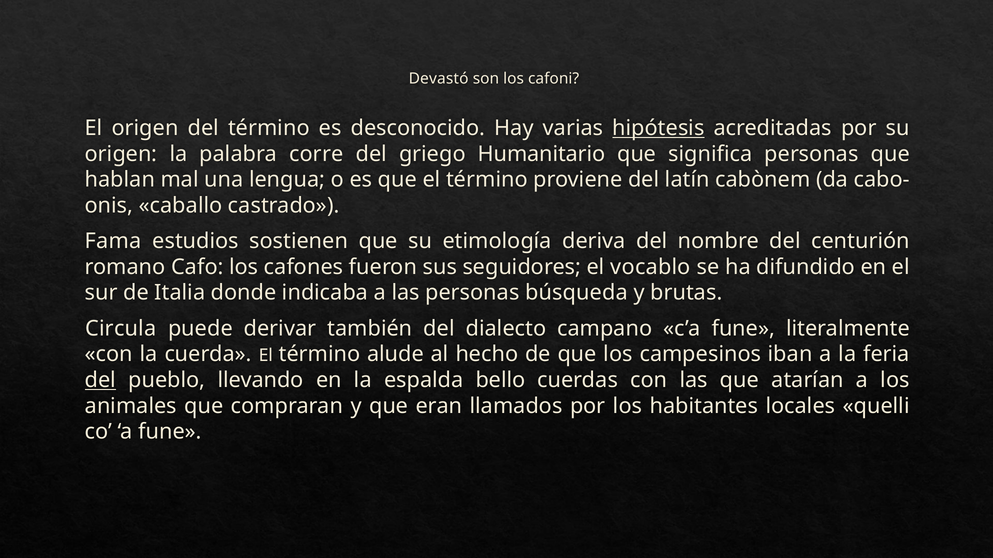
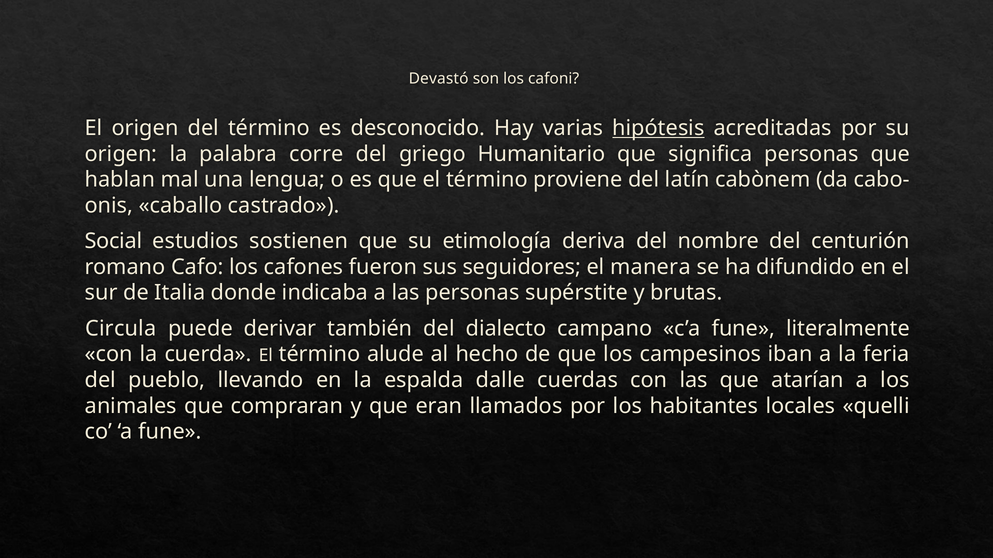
Fama: Fama -> Social
vocablo: vocablo -> manera
búsqueda: búsqueda -> supérstite
del at (100, 380) underline: present -> none
bello: bello -> dalle
